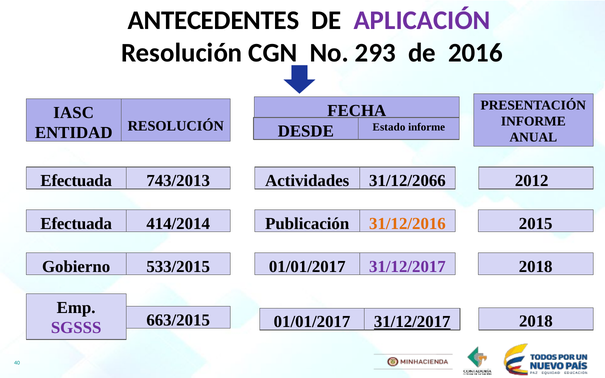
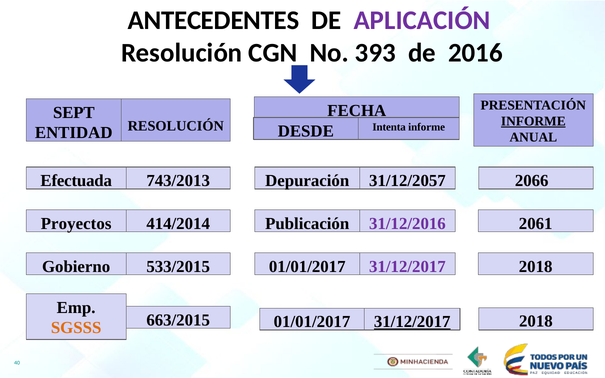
293: 293 -> 393
IASC: IASC -> SEPT
INFORME at (533, 121) underline: none -> present
Estado: Estado -> Intenta
Actividades: Actividades -> Depuración
31/12/2066: 31/12/2066 -> 31/12/2057
2012: 2012 -> 2066
Efectuada at (76, 224): Efectuada -> Proyectos
31/12/2016 colour: orange -> purple
2015: 2015 -> 2061
SGSSS colour: purple -> orange
